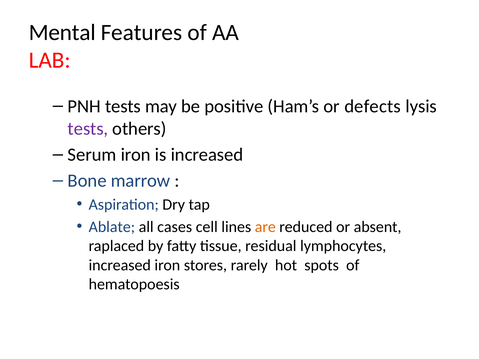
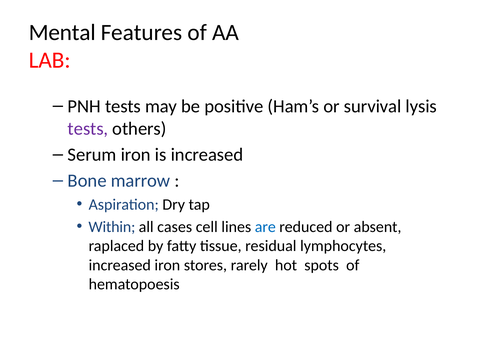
defects: defects -> survival
Ablate: Ablate -> Within
are colour: orange -> blue
